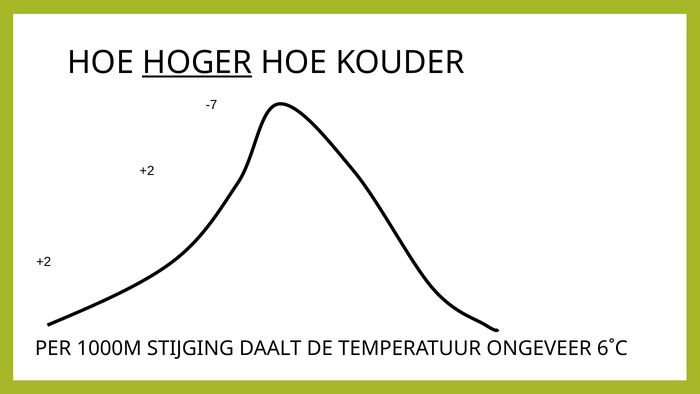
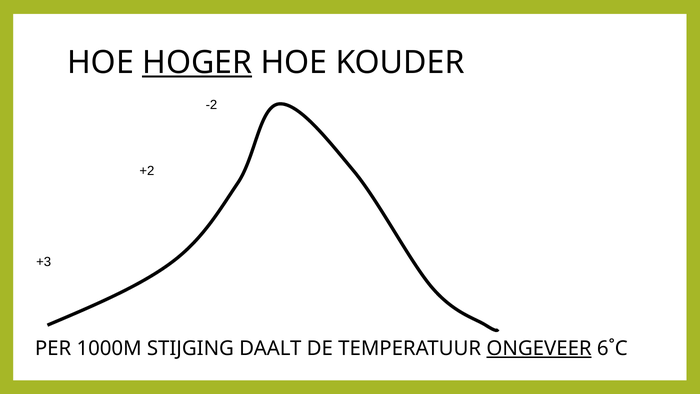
-7: -7 -> -2
+2 at (44, 262): +2 -> +3
ONGEVEER underline: none -> present
